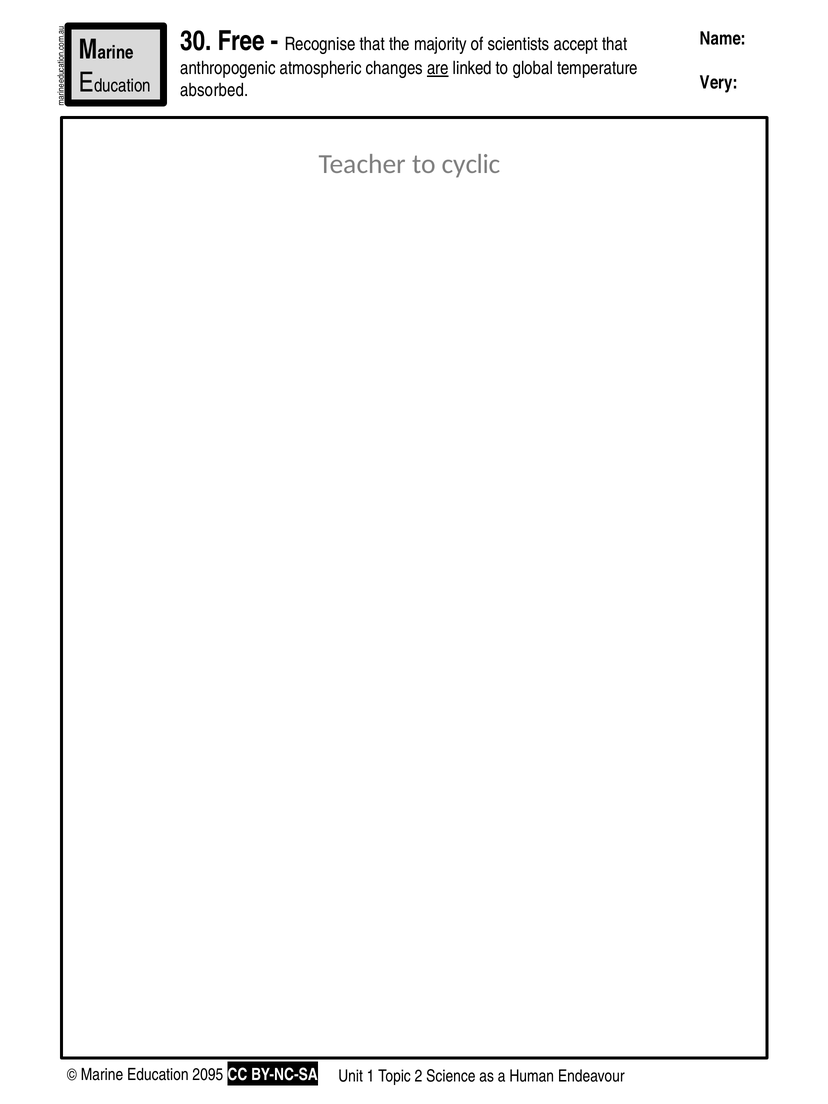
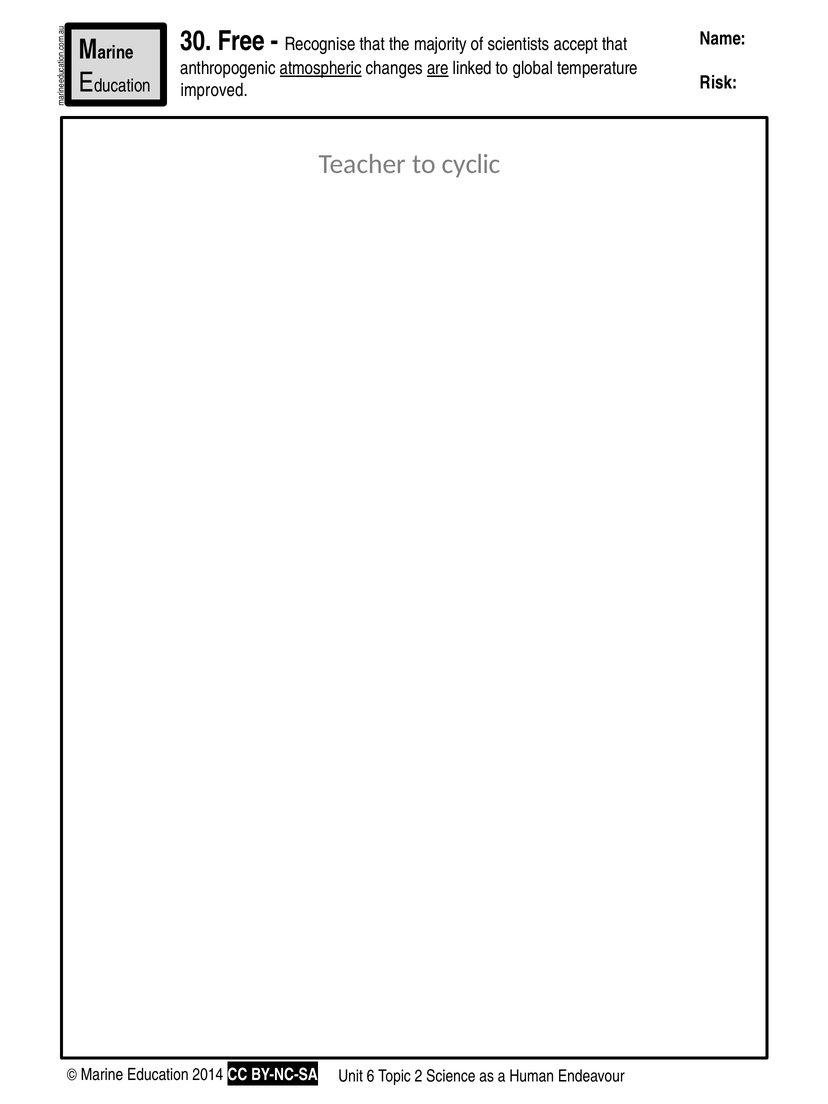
atmospheric underline: none -> present
Very: Very -> Risk
absorbed: absorbed -> improved
2095: 2095 -> 2014
1: 1 -> 6
